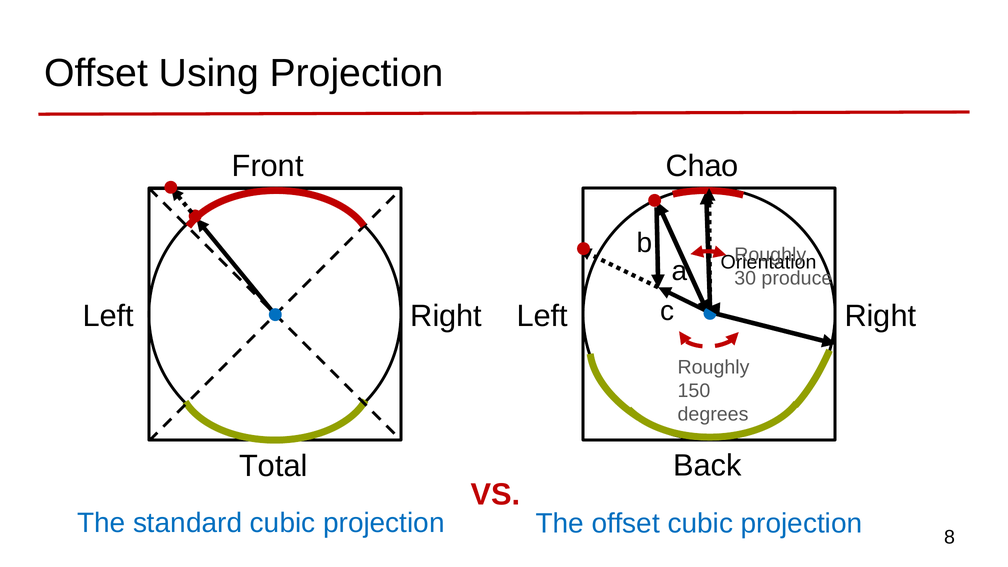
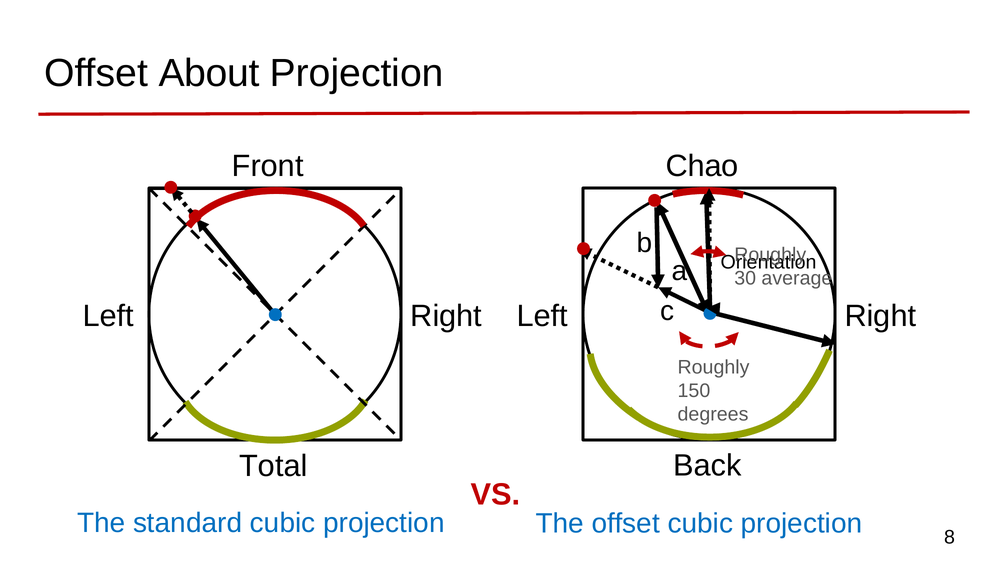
Using: Using -> About
produce: produce -> average
